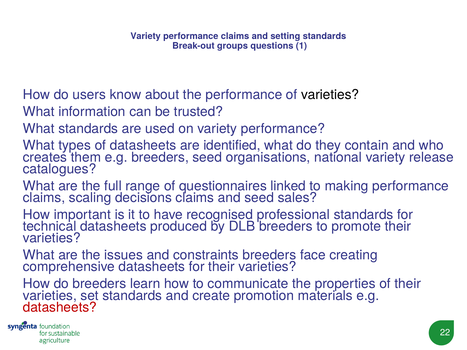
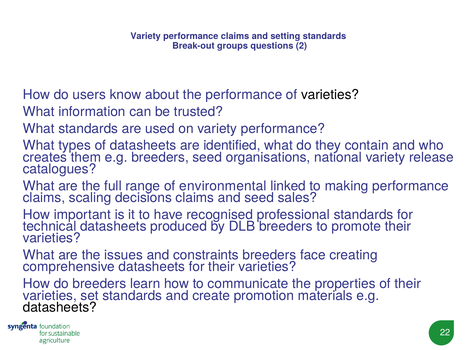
1: 1 -> 2
questionnaires: questionnaires -> environmental
datasheets at (60, 307) colour: red -> black
